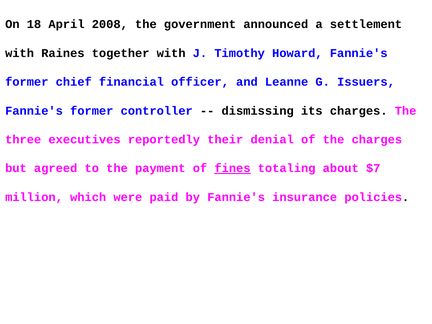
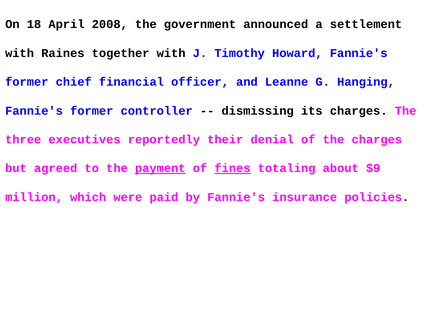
Issuers: Issuers -> Hanging
payment underline: none -> present
$7: $7 -> $9
